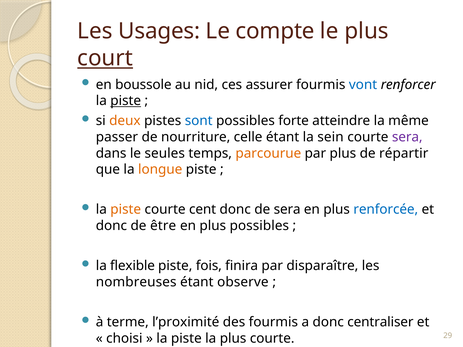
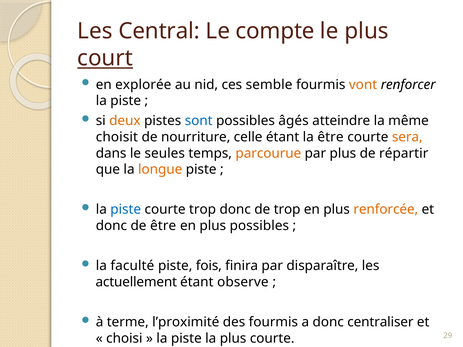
Usages: Usages -> Central
boussole: boussole -> explorée
assurer: assurer -> semble
vont colour: blue -> orange
piste at (126, 101) underline: present -> none
forte: forte -> âgés
passer: passer -> choisit
la sein: sein -> être
sera at (407, 137) colour: purple -> orange
piste at (126, 210) colour: orange -> blue
courte cent: cent -> trop
de sera: sera -> trop
renforcée colour: blue -> orange
flexible: flexible -> faculté
nombreuses: nombreuses -> actuellement
